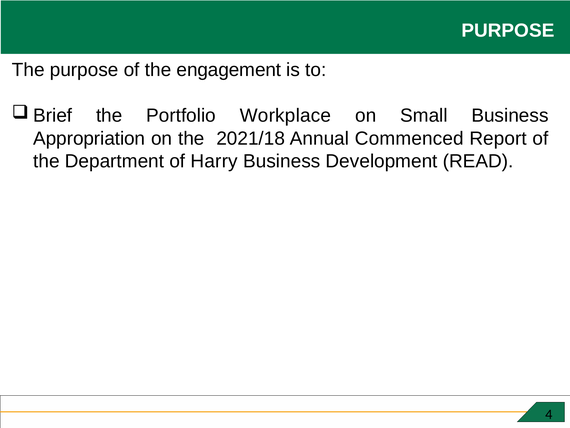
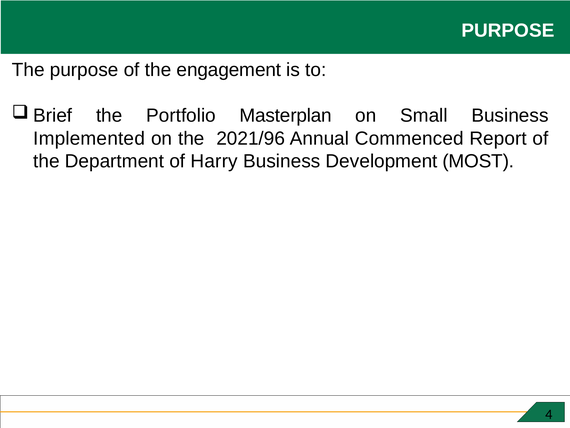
Workplace: Workplace -> Masterplan
Appropriation: Appropriation -> Implemented
2021/18: 2021/18 -> 2021/96
READ: READ -> MOST
